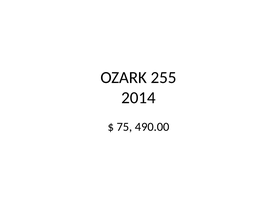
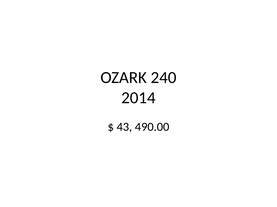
255: 255 -> 240
75: 75 -> 43
